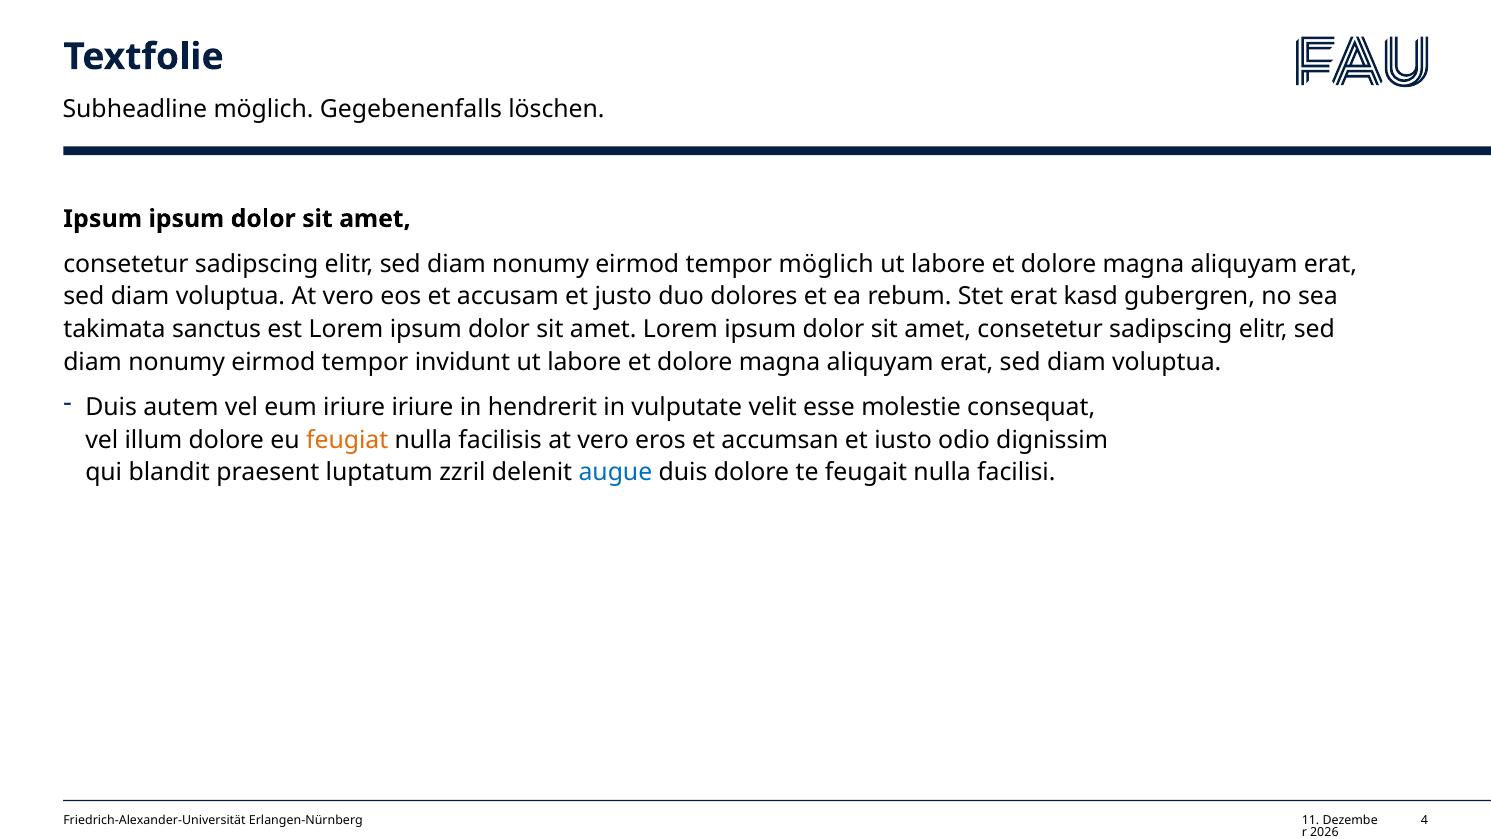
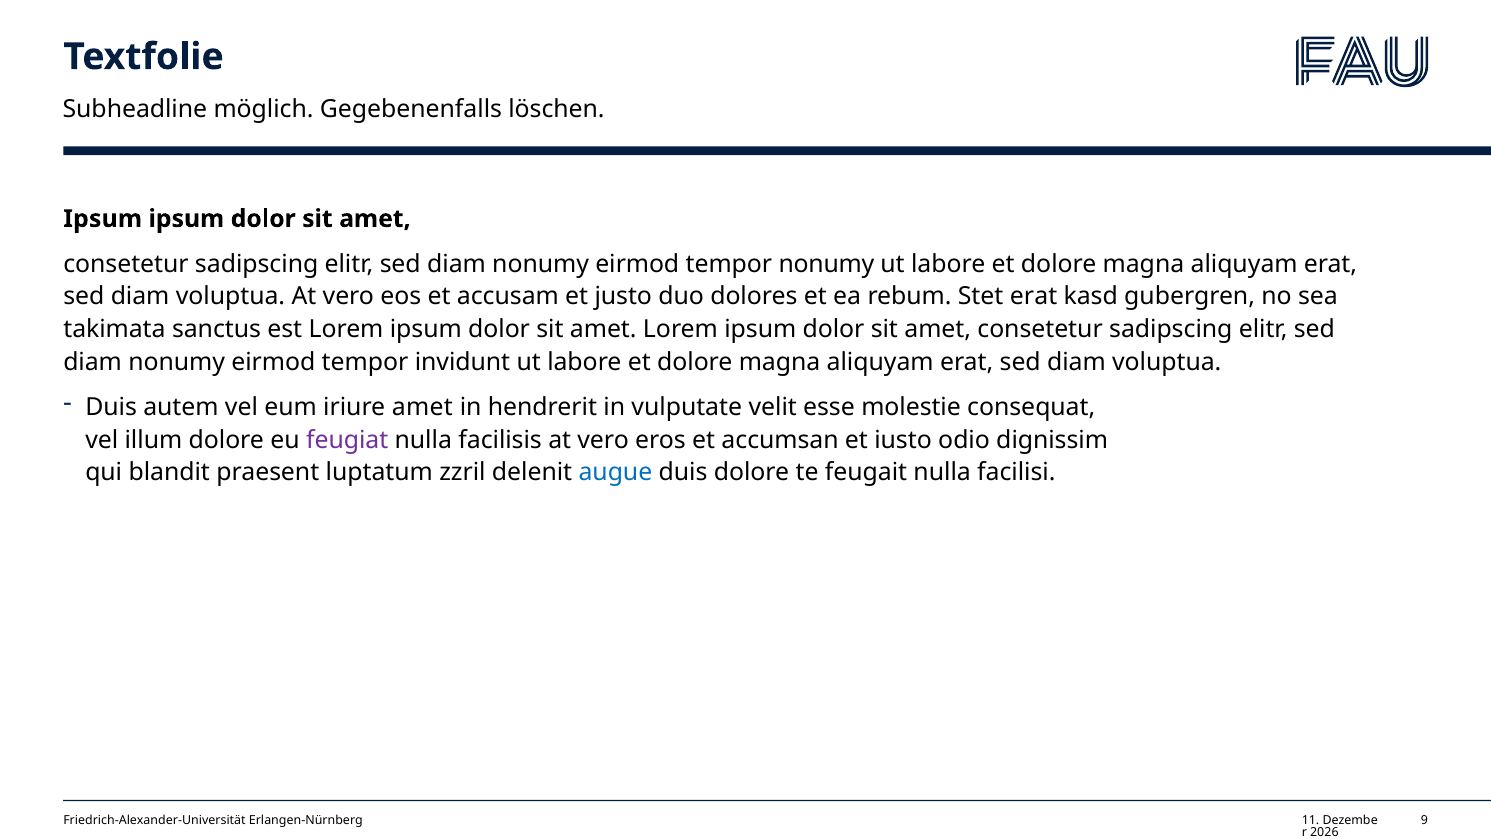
tempor möglich: möglich -> nonumy
iriure iriure: iriure -> amet
feugiat colour: orange -> purple
4: 4 -> 9
